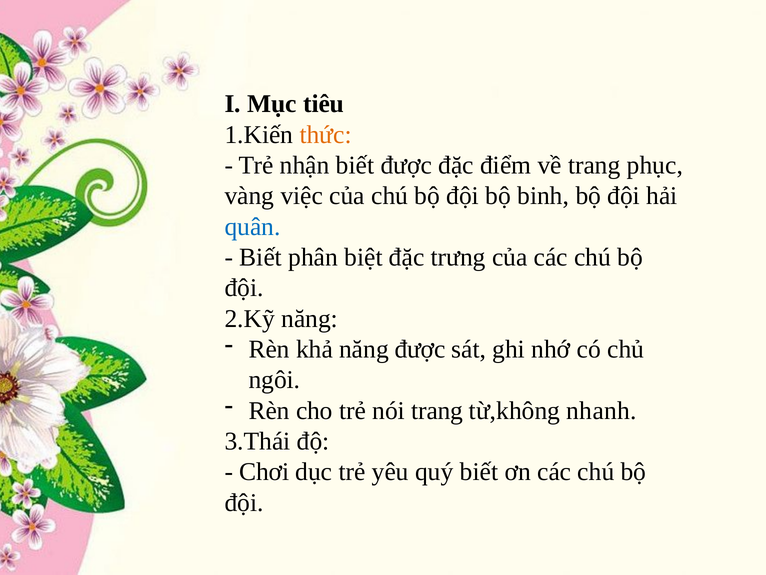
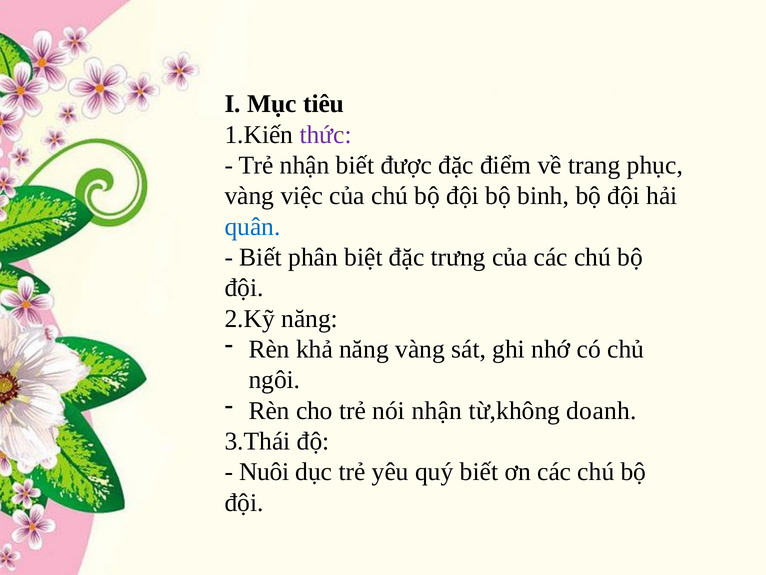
thức colour: orange -> purple
năng được: được -> vàng
nói trang: trang -> nhận
nhanh: nhanh -> doanh
Chơi: Chơi -> Nuôi
